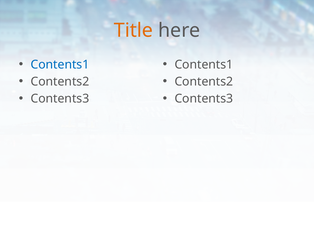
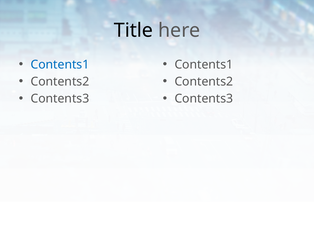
Title colour: orange -> black
